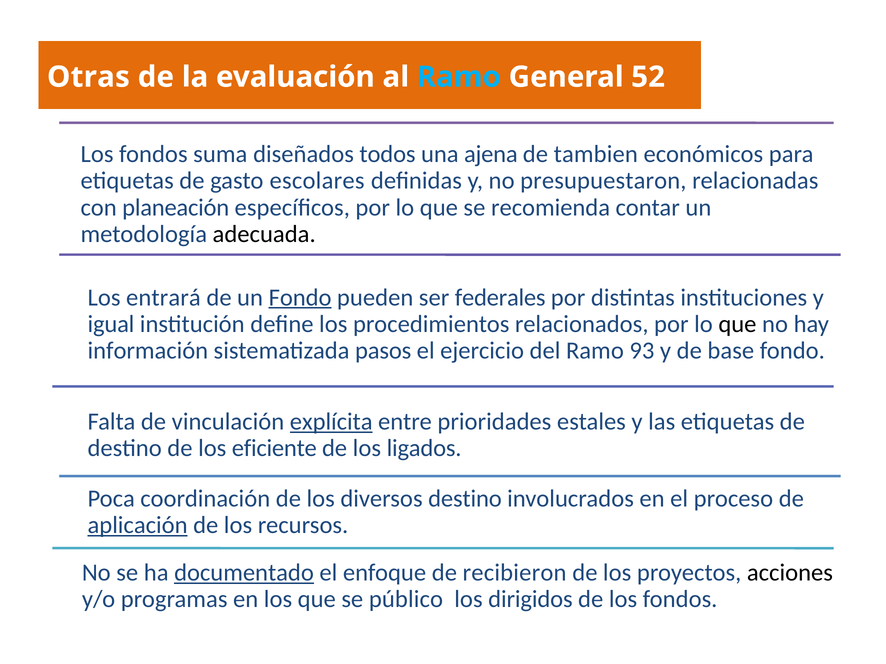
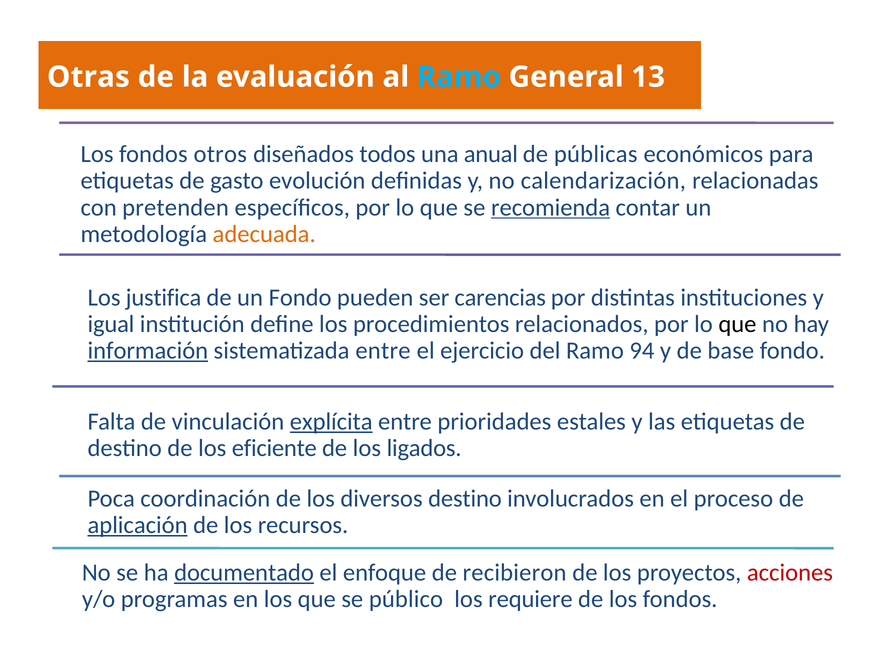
52: 52 -> 13
suma: suma -> otros
ajena: ajena -> anual
tambien: tambien -> públicas
escolares: escolares -> evolución
presupuestaron: presupuestaron -> calendarización
planeación: planeación -> pretenden
recomienda underline: none -> present
adecuada colour: black -> orange
entrará: entrará -> justifica
Fondo at (300, 298) underline: present -> none
federales: federales -> carencias
información underline: none -> present
sistematizada pasos: pasos -> entre
93: 93 -> 94
acciones colour: black -> red
dirigidos: dirigidos -> requiere
